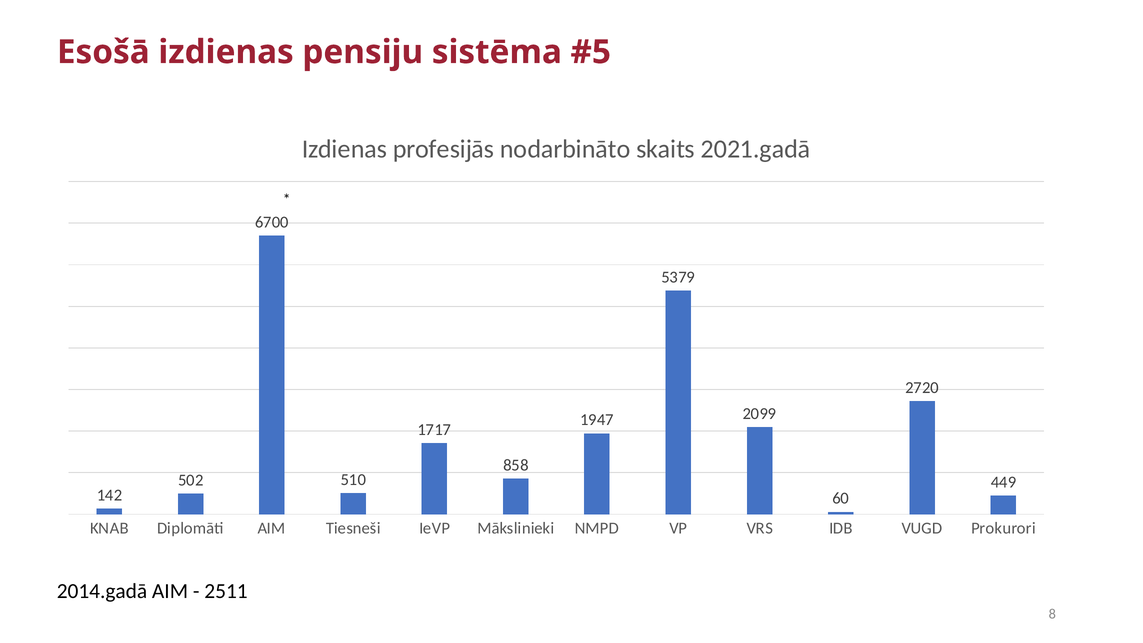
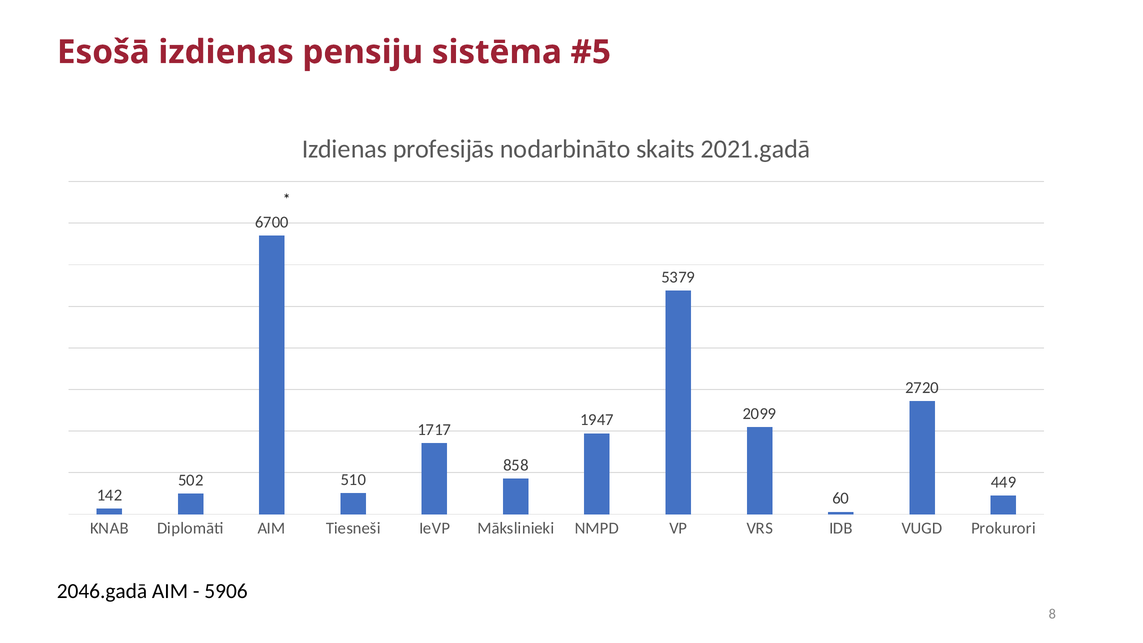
2014.gadā: 2014.gadā -> 2046.gadā
2511: 2511 -> 5906
